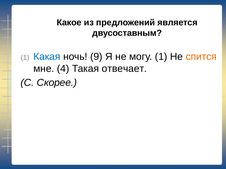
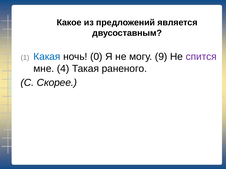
9: 9 -> 0
могу 1: 1 -> 9
спится colour: orange -> purple
отвечает: отвечает -> раненого
